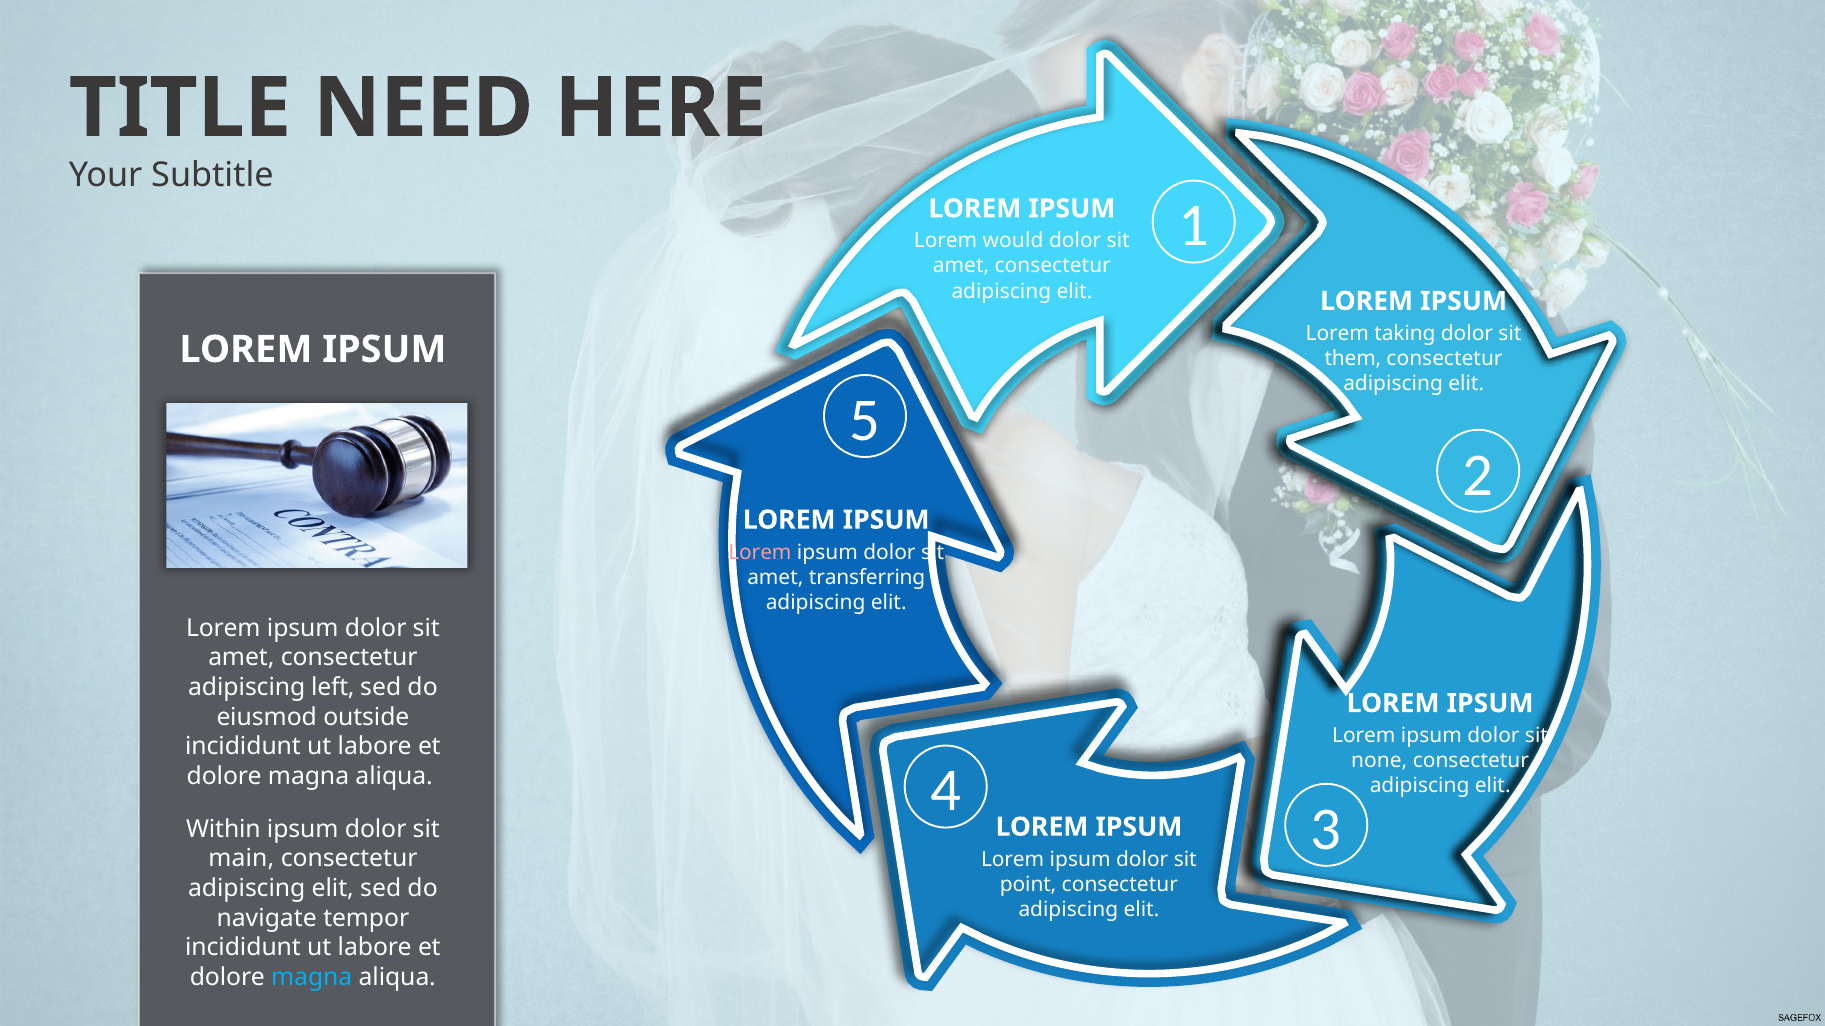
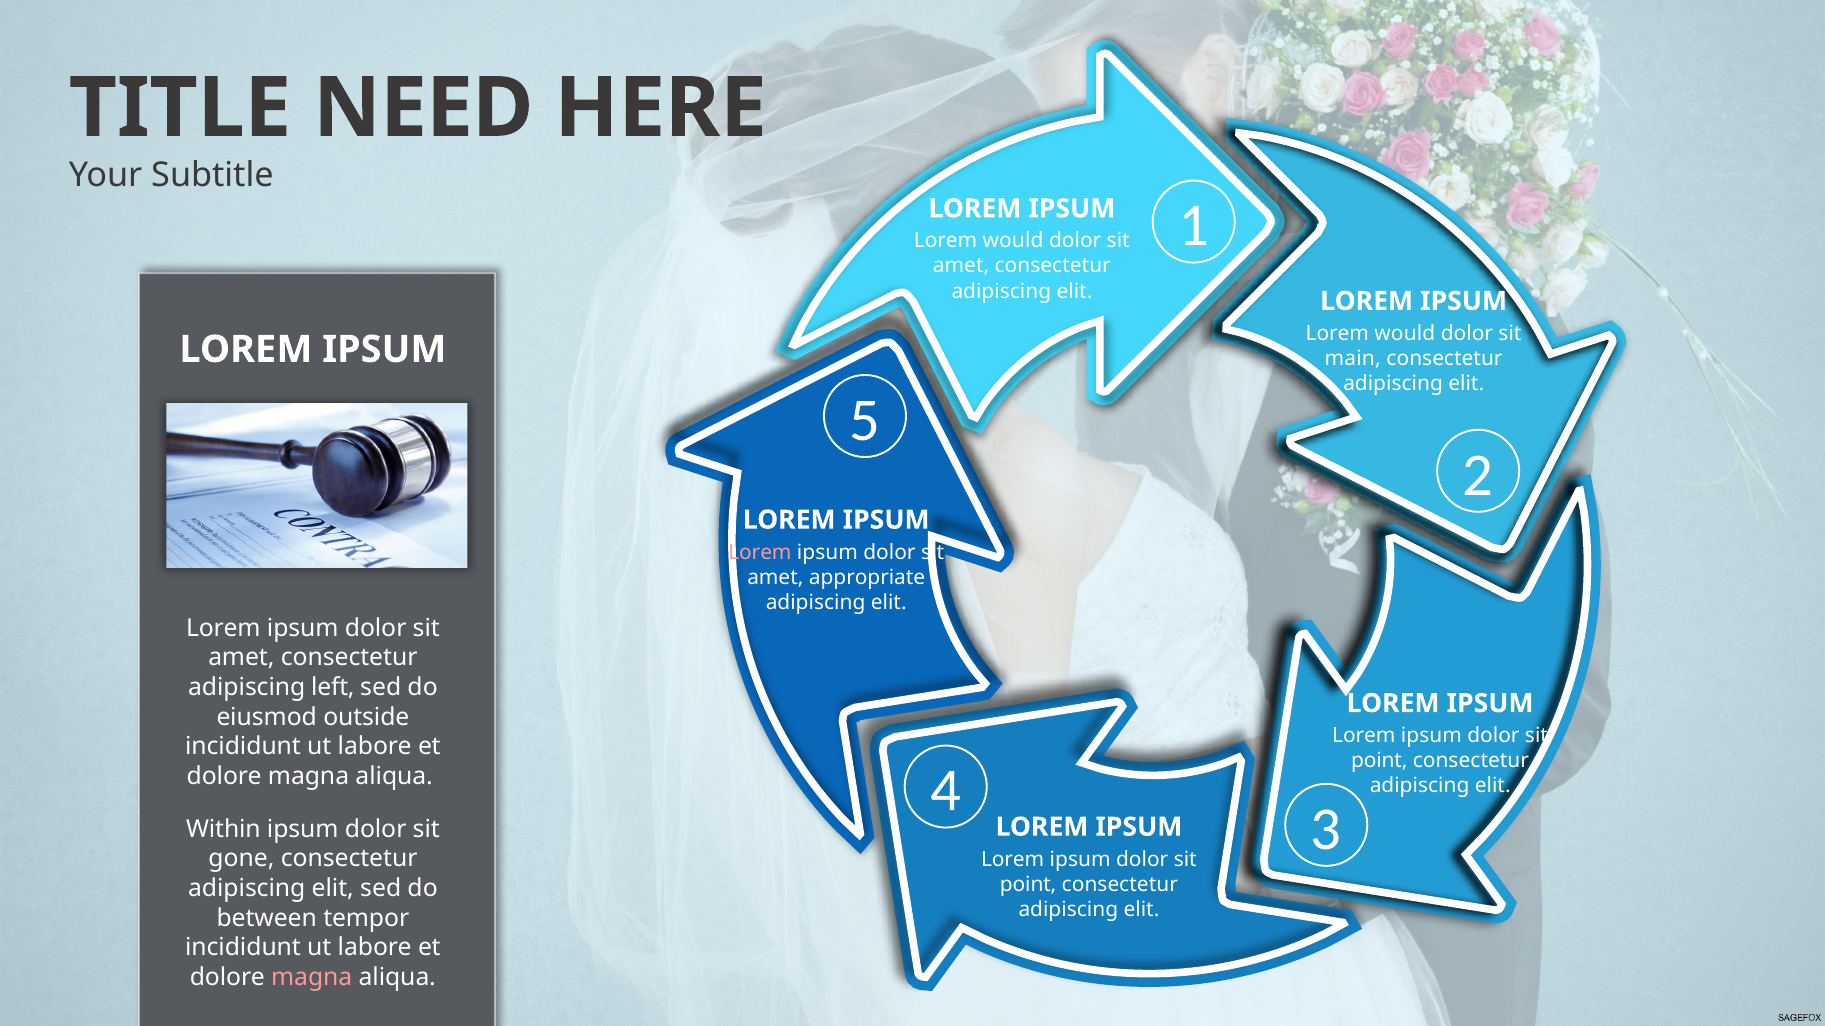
taking at (1405, 334): taking -> would
them: them -> main
transferring: transferring -> appropriate
none at (1379, 761): none -> point
main: main -> gone
navigate: navigate -> between
magna at (312, 978) colour: light blue -> pink
